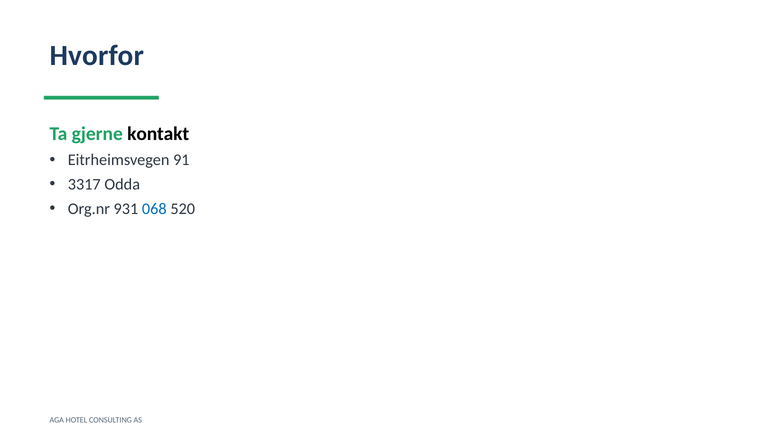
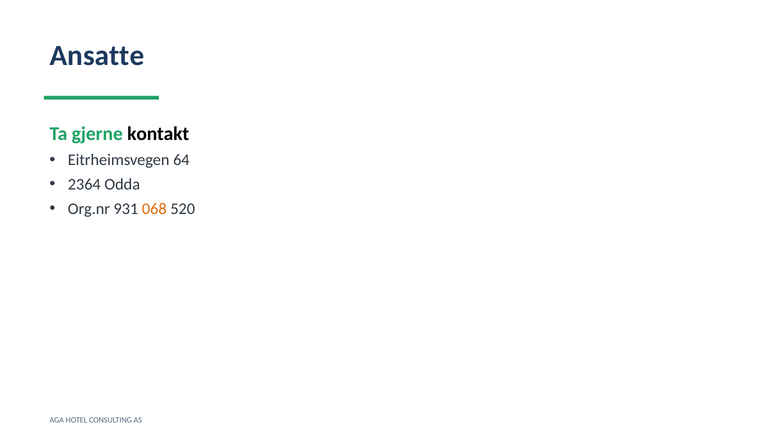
Hvorfor: Hvorfor -> Ansatte
91: 91 -> 64
3317: 3317 -> 2364
068 colour: blue -> orange
